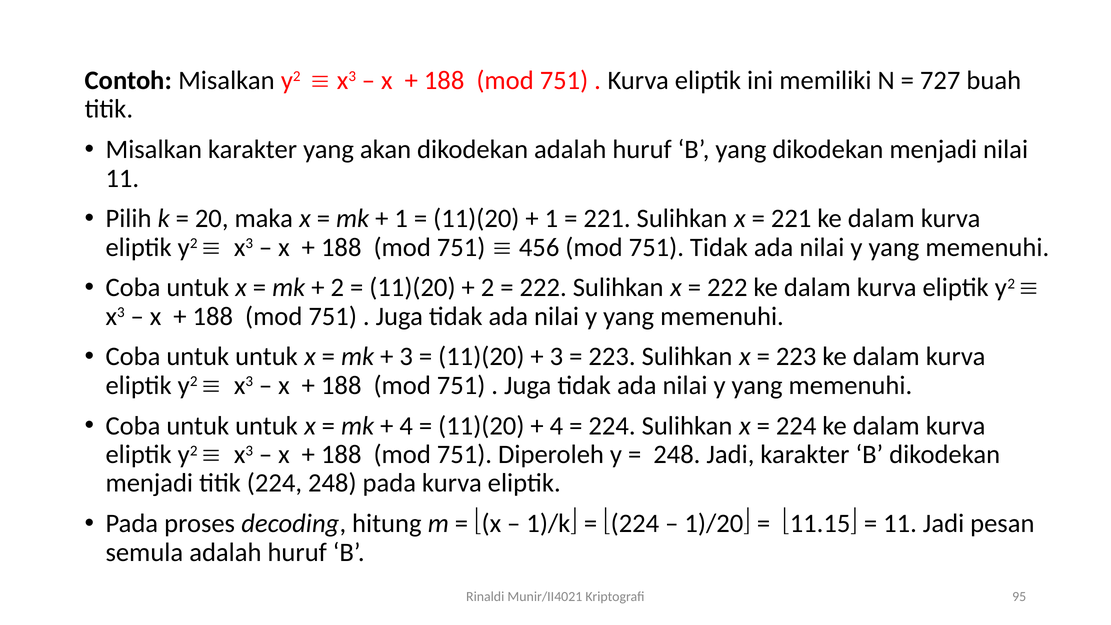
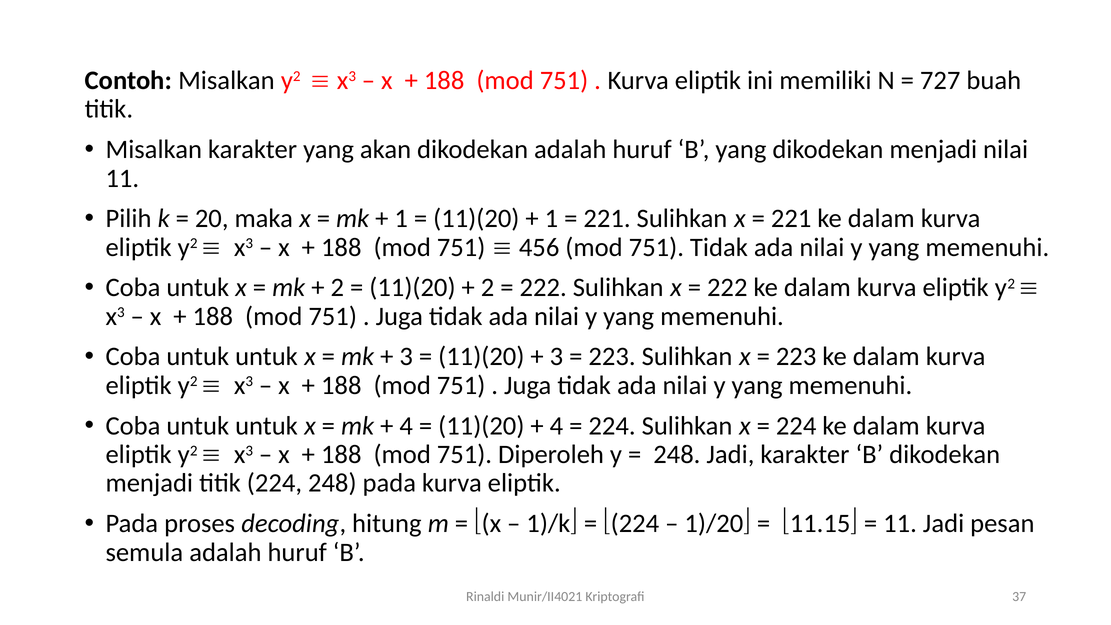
95: 95 -> 37
